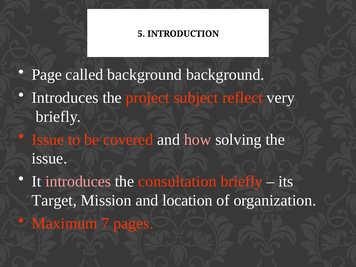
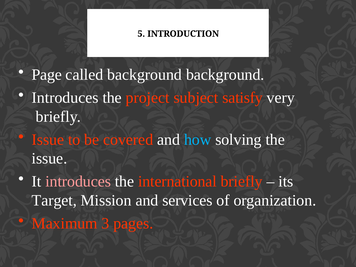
reflect: reflect -> satisfy
how colour: pink -> light blue
consultation: consultation -> international
location: location -> services
7: 7 -> 3
